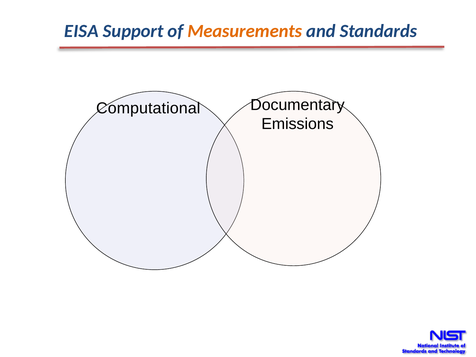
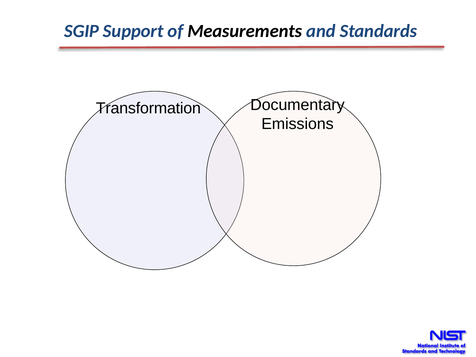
EISA: EISA -> SGIP
Measurements colour: orange -> black
Computational: Computational -> Transformation
